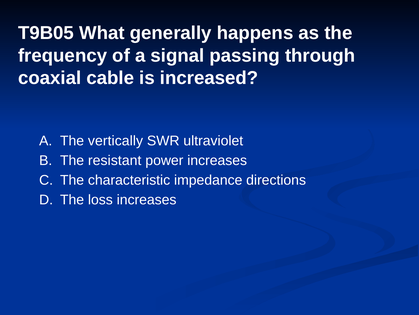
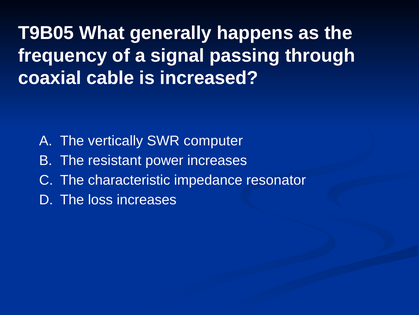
ultraviolet: ultraviolet -> computer
directions: directions -> resonator
